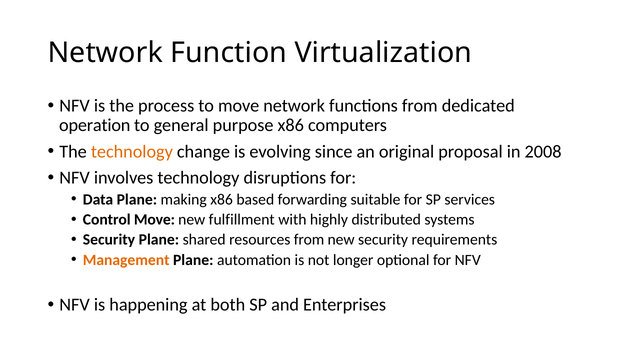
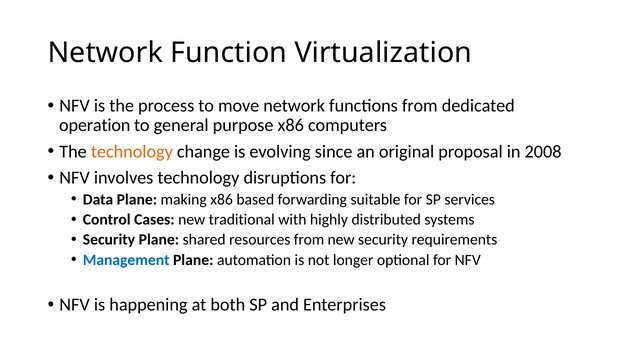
Control Move: Move -> Cases
fulfillment: fulfillment -> traditional
Management colour: orange -> blue
